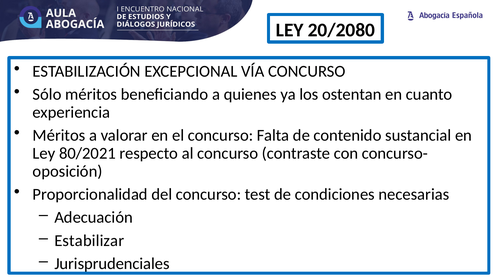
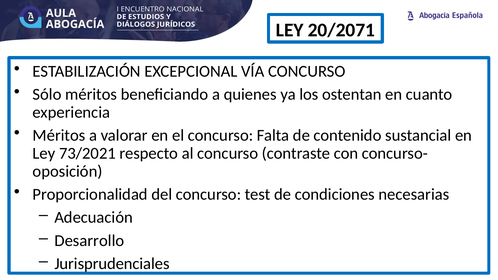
20/2080: 20/2080 -> 20/2071
80/2021: 80/2021 -> 73/2021
Estabilizar: Estabilizar -> Desarrollo
